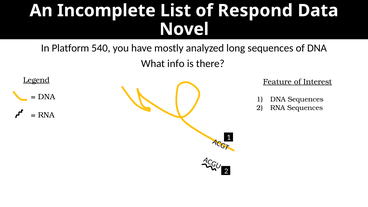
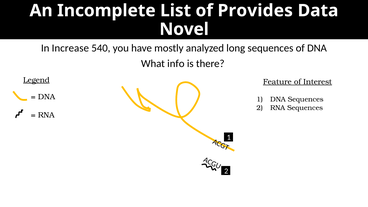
Respond: Respond -> Provides
Platform: Platform -> Increase
